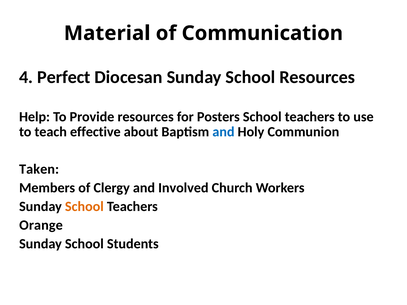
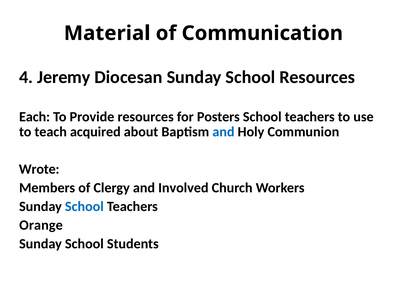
Perfect: Perfect -> Jeremy
Help: Help -> Each
effective: effective -> acquired
Taken: Taken -> Wrote
School at (84, 207) colour: orange -> blue
